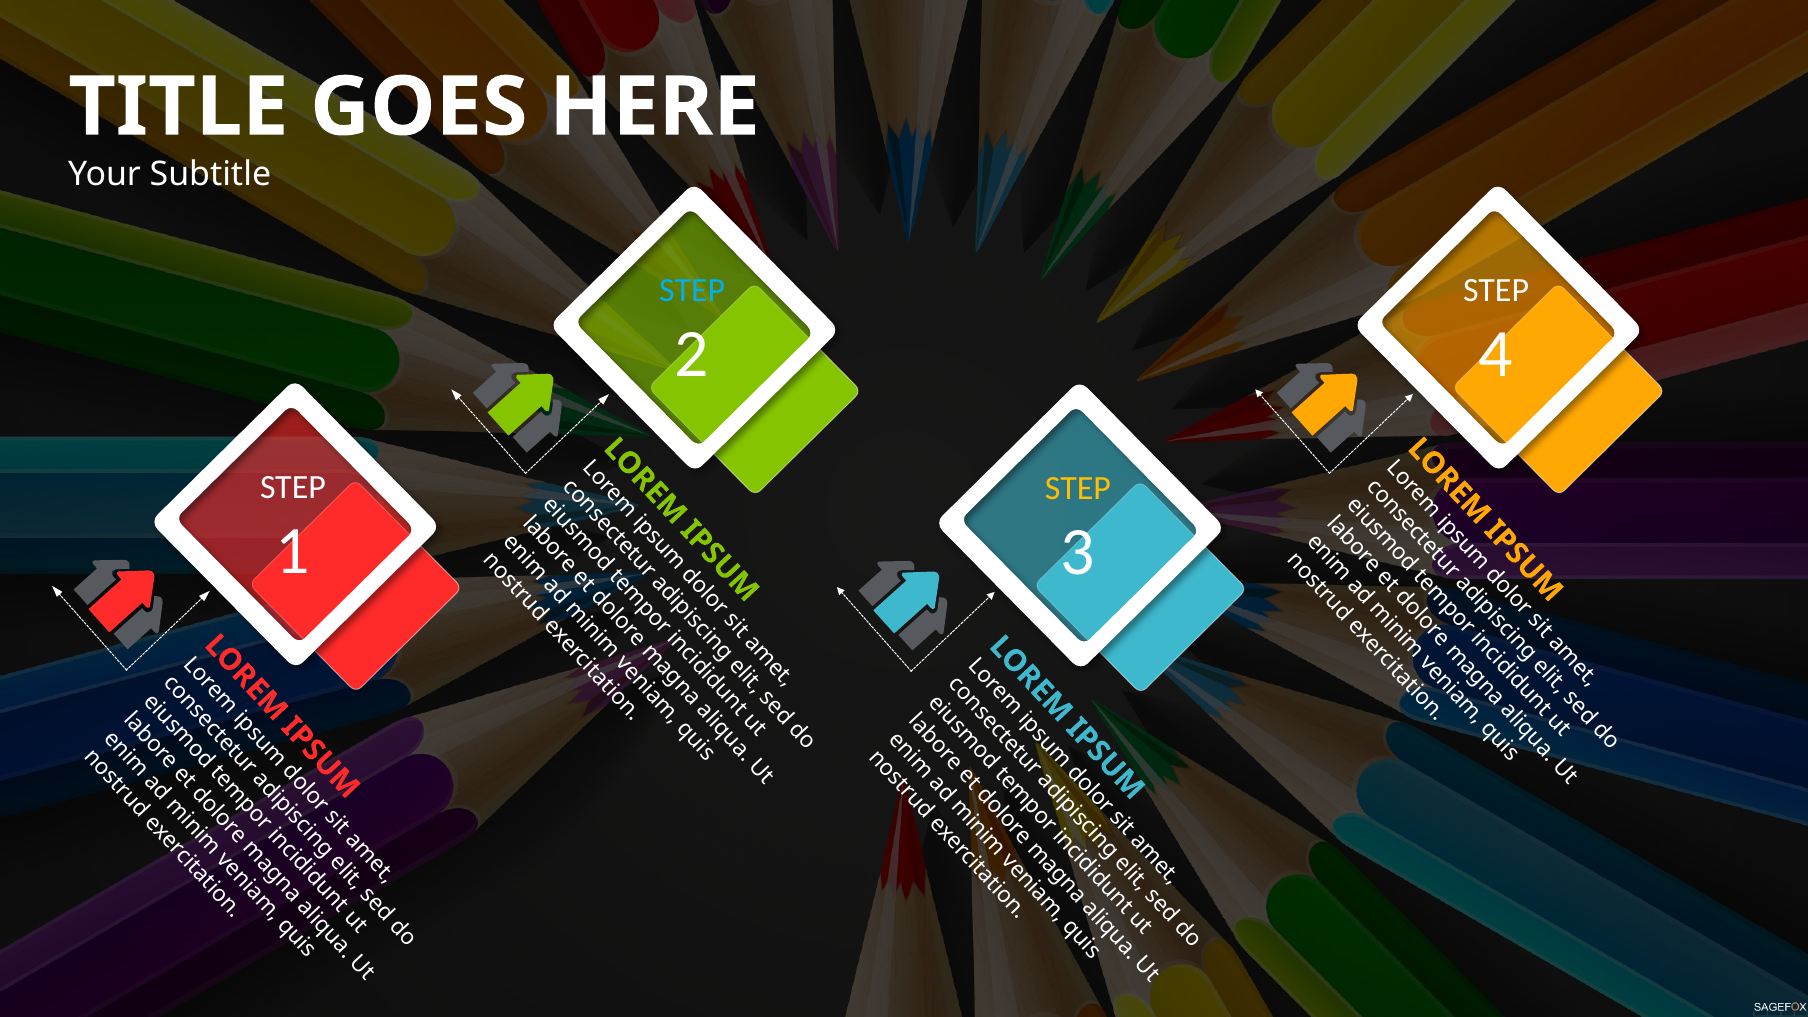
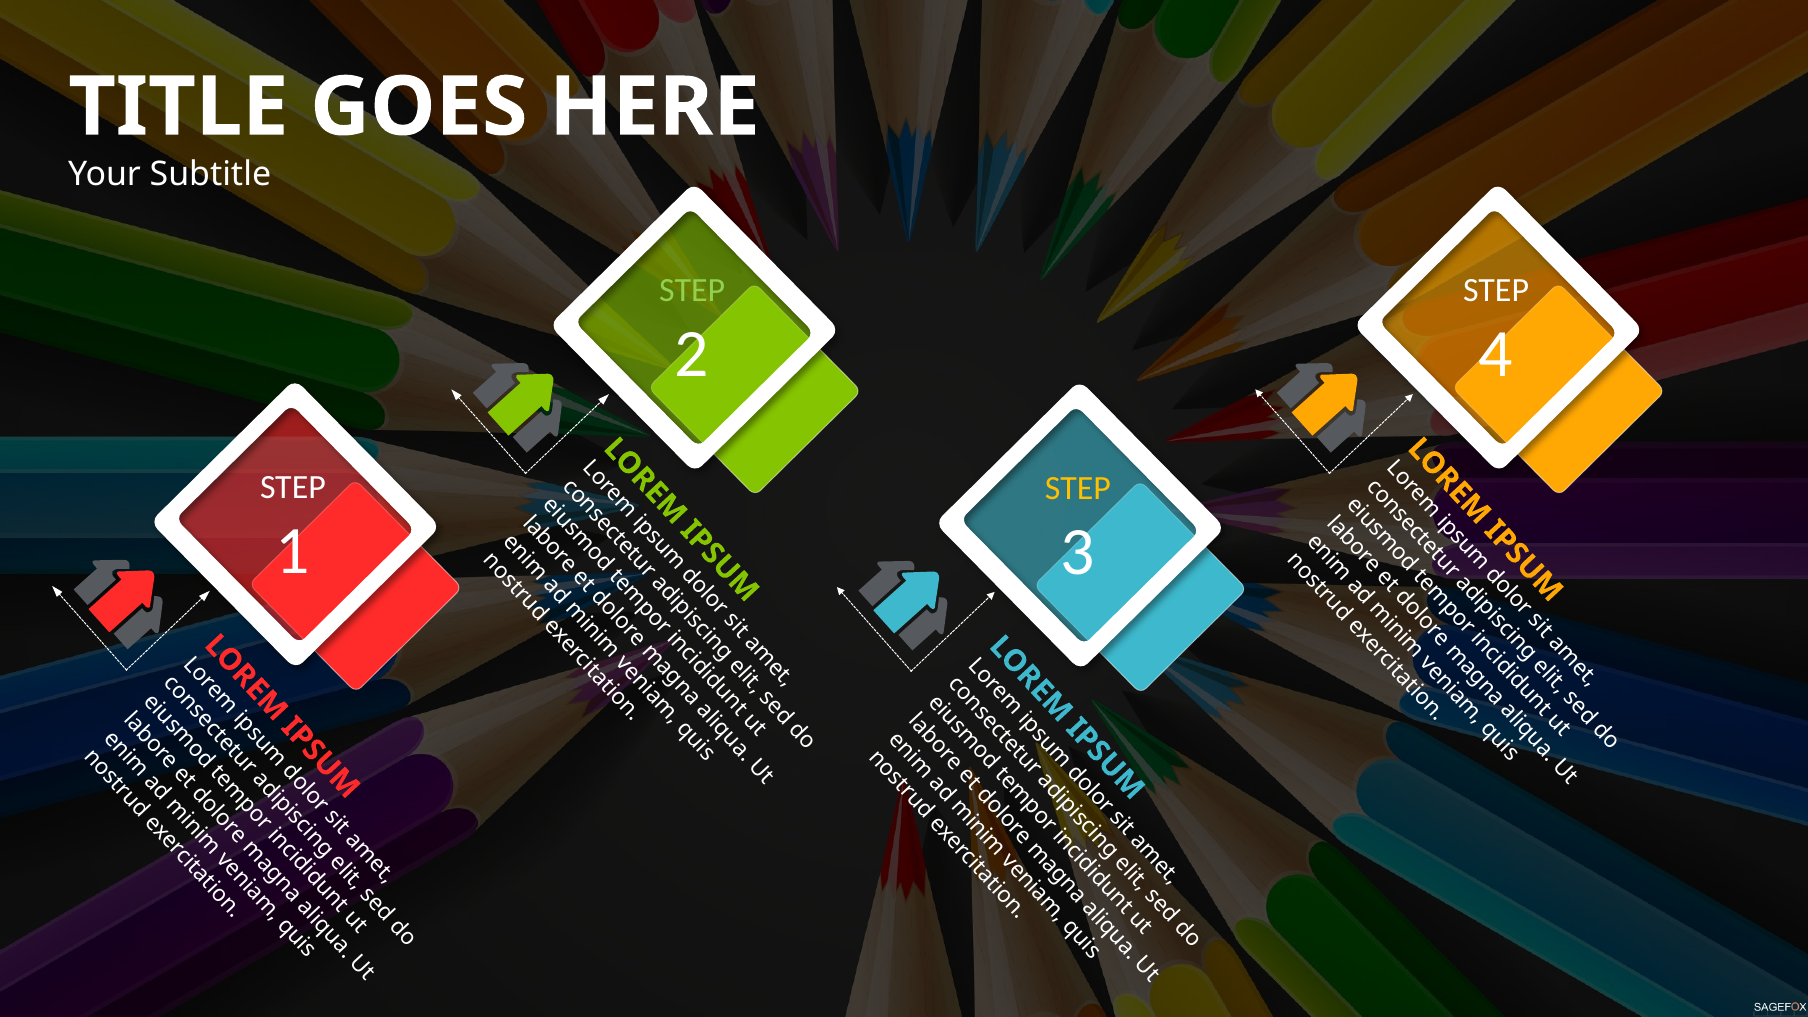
STEP at (692, 291) colour: light blue -> light green
